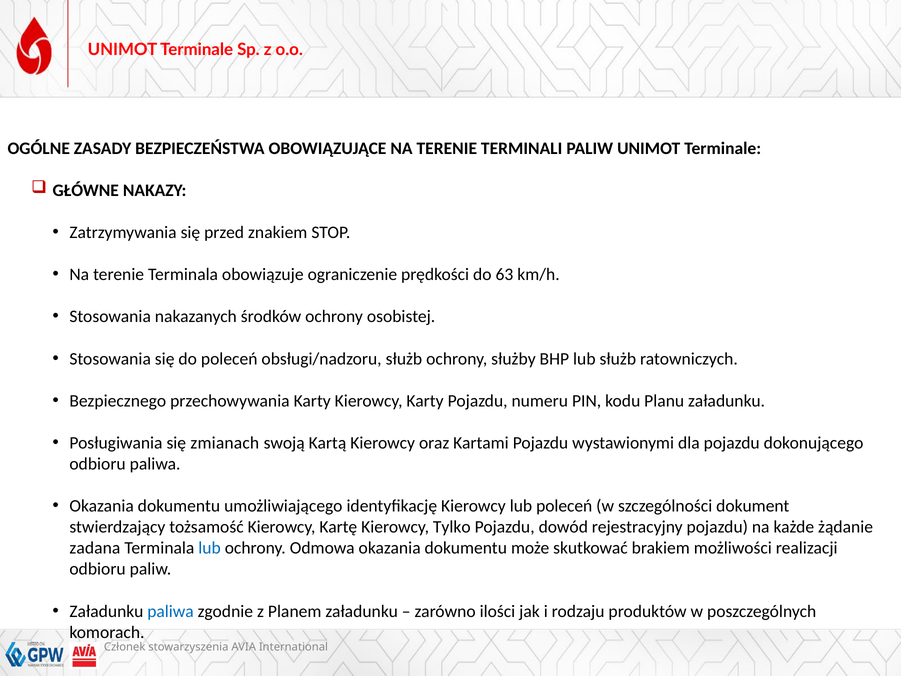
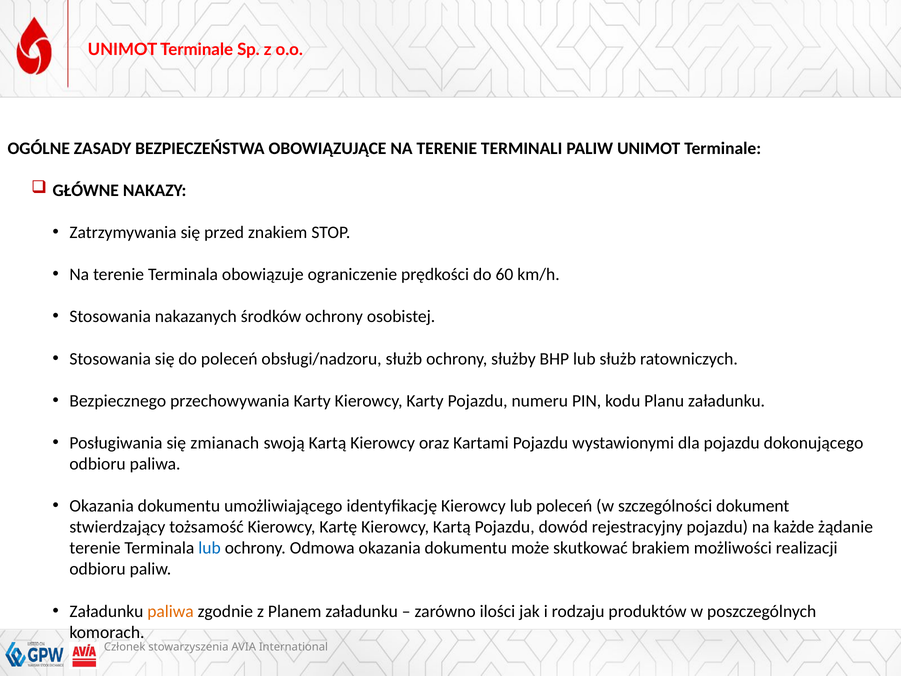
63: 63 -> 60
Kierowcy Tylko: Tylko -> Kartą
zadana at (95, 548): zadana -> terenie
paliwa at (170, 611) colour: blue -> orange
